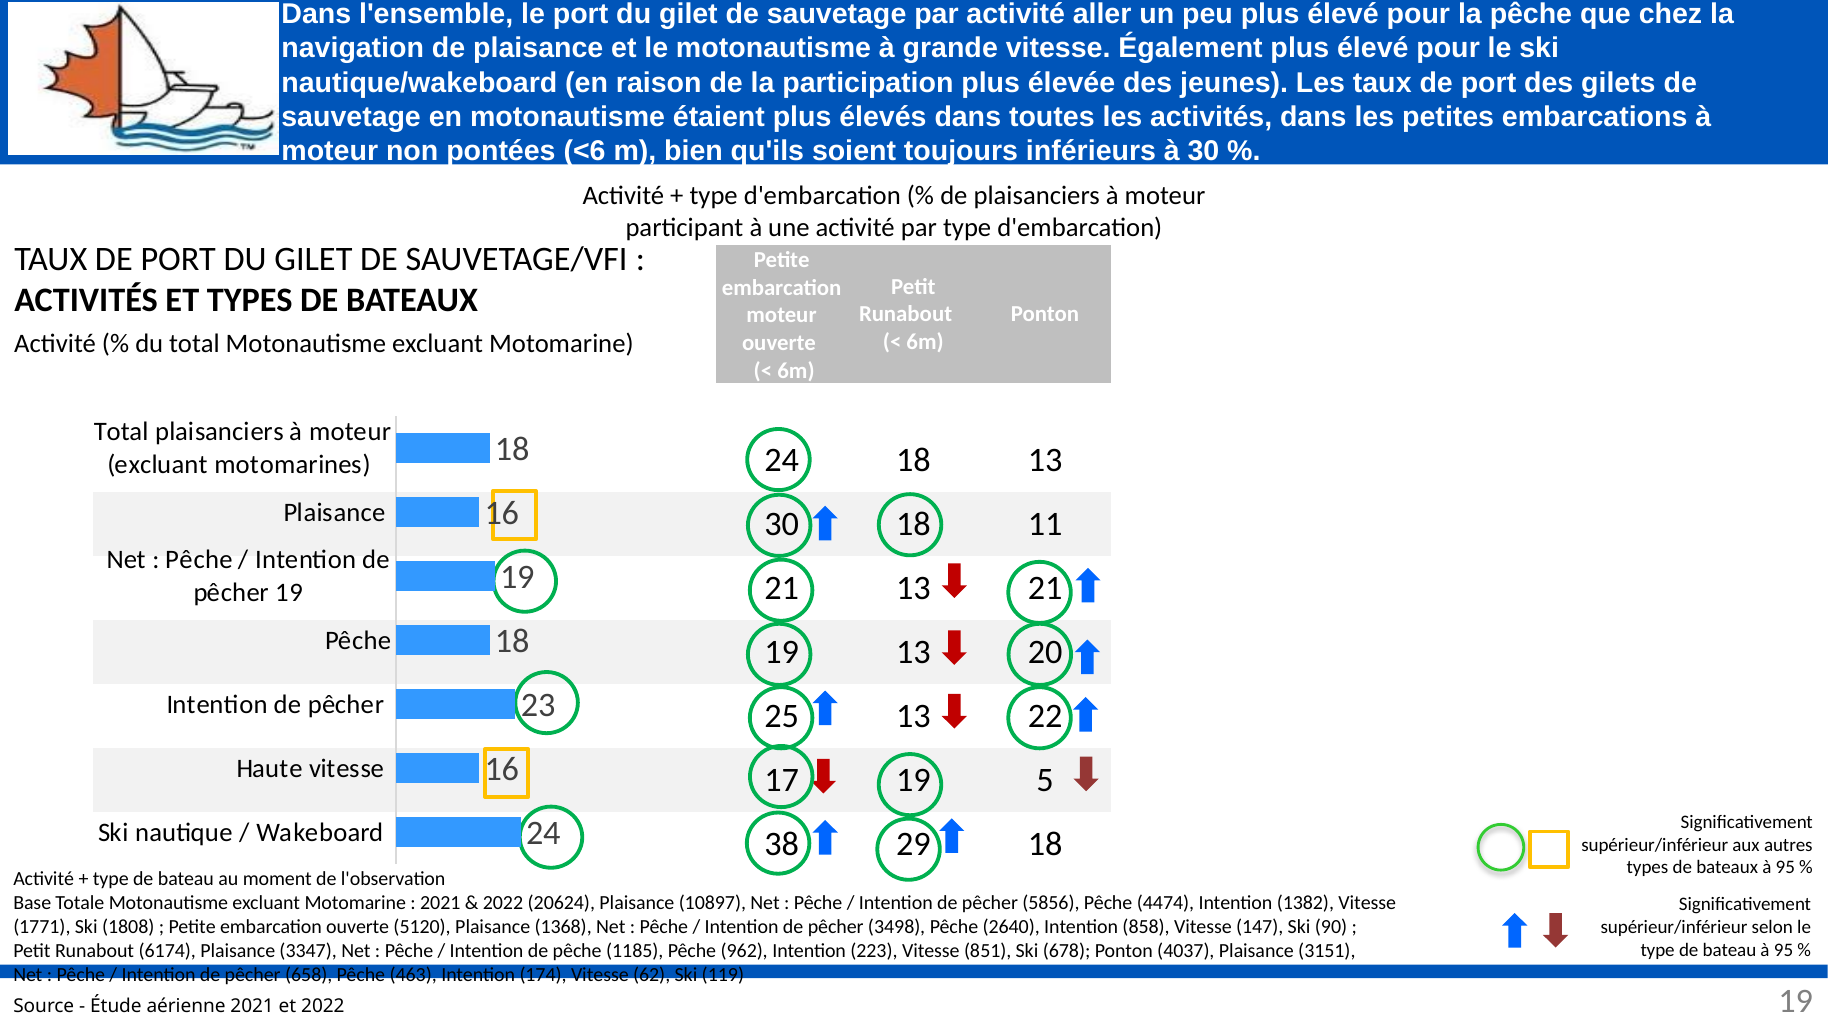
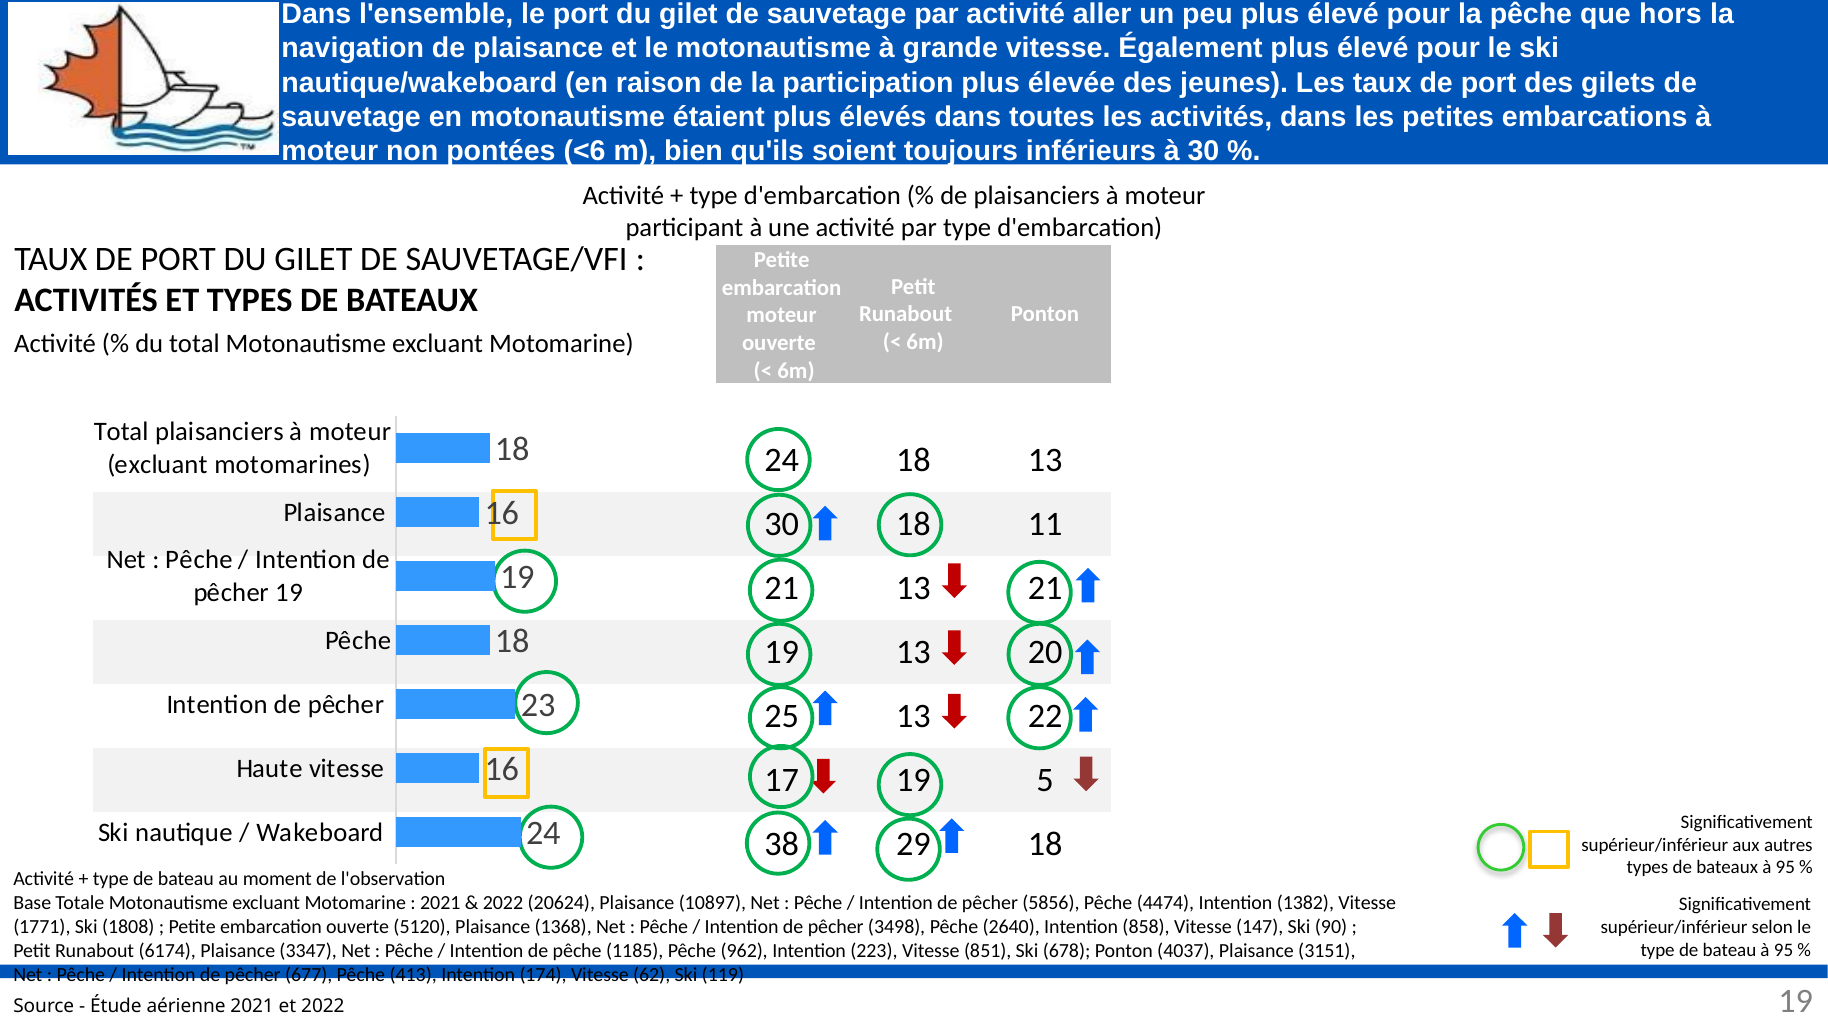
chez: chez -> hors
658: 658 -> 677
463: 463 -> 413
